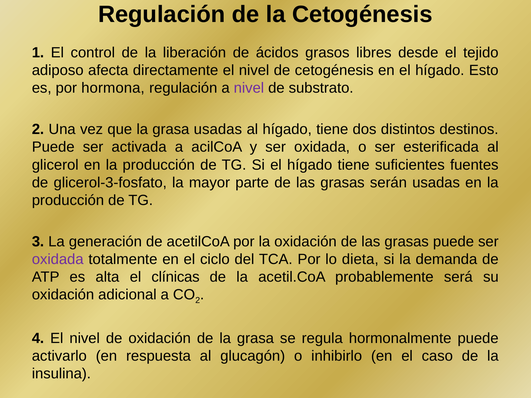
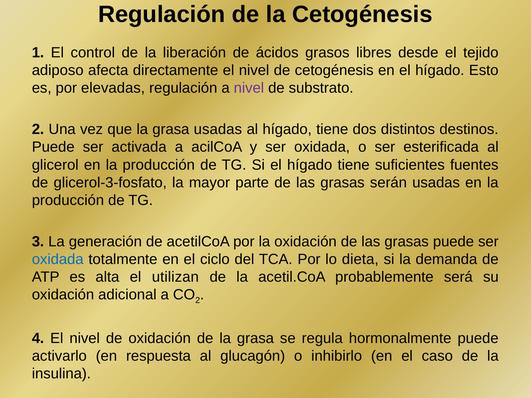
hormona: hormona -> elevadas
oxidada at (58, 259) colour: purple -> blue
clínicas: clínicas -> utilizan
